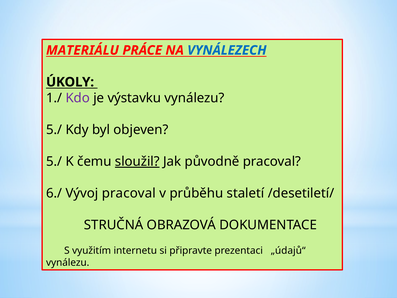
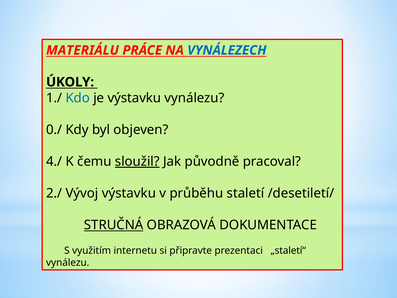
Kdo colour: purple -> blue
5./ at (54, 130): 5./ -> 0./
5./ at (54, 161): 5./ -> 4./
6./: 6./ -> 2./
Vývoj pracoval: pracoval -> výstavku
STRUČNÁ underline: none -> present
„údajů“: „údajů“ -> „staletí“
